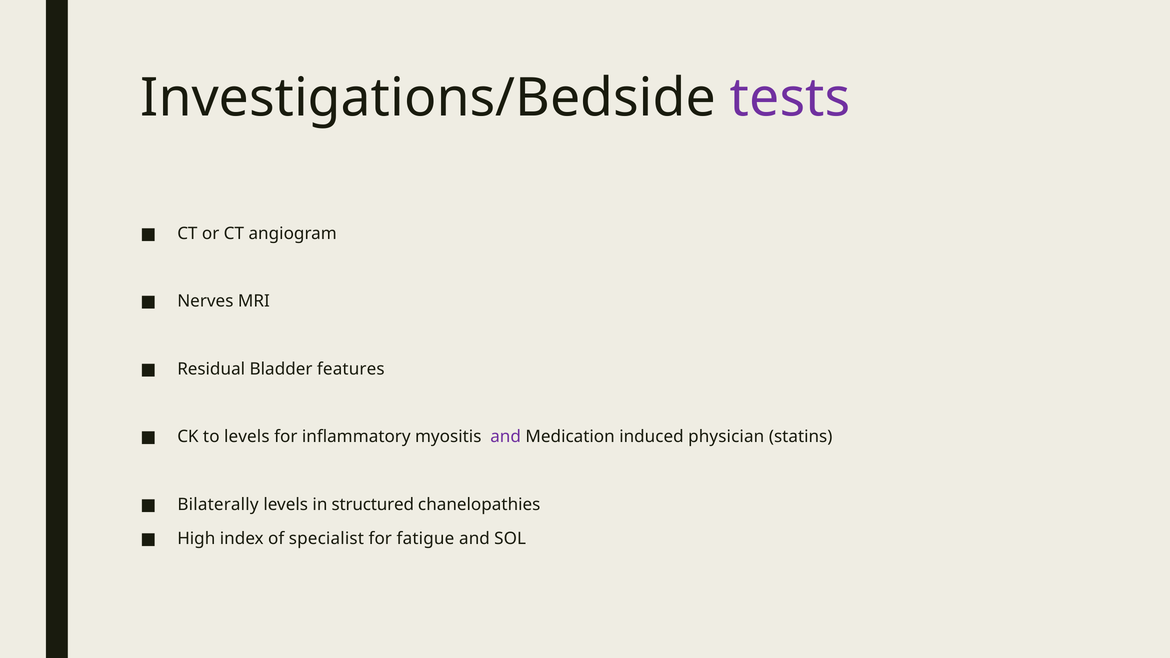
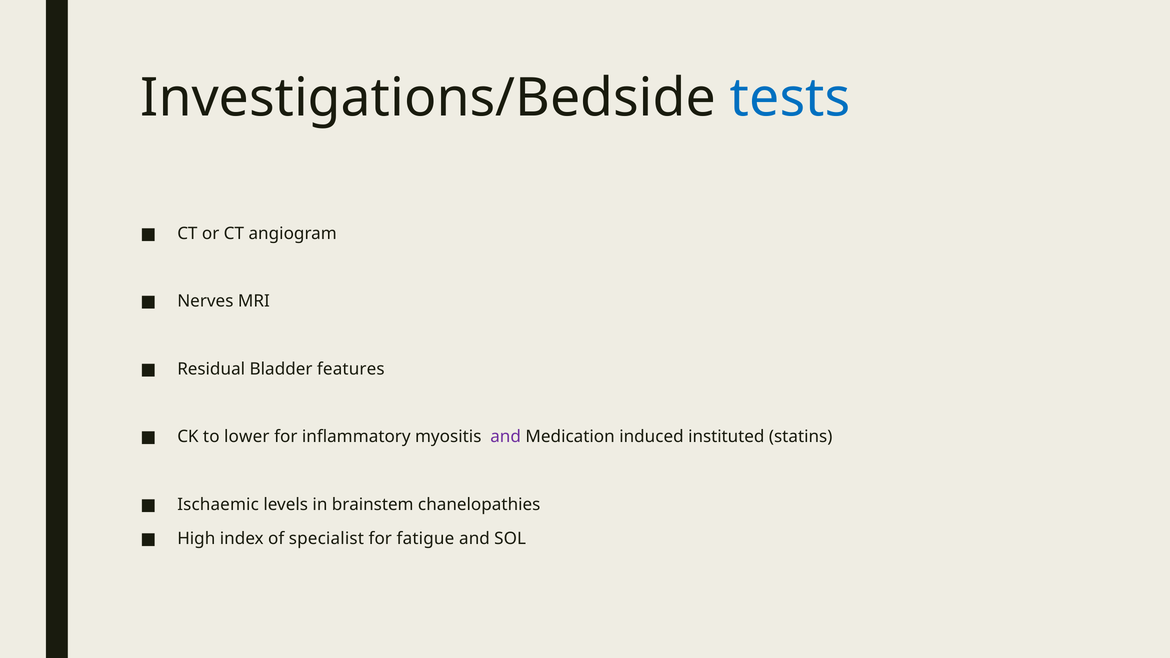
tests colour: purple -> blue
to levels: levels -> lower
physician: physician -> instituted
Bilaterally: Bilaterally -> Ischaemic
structured: structured -> brainstem
